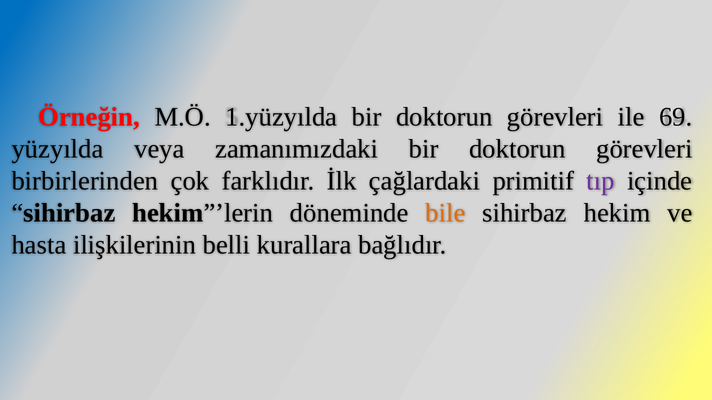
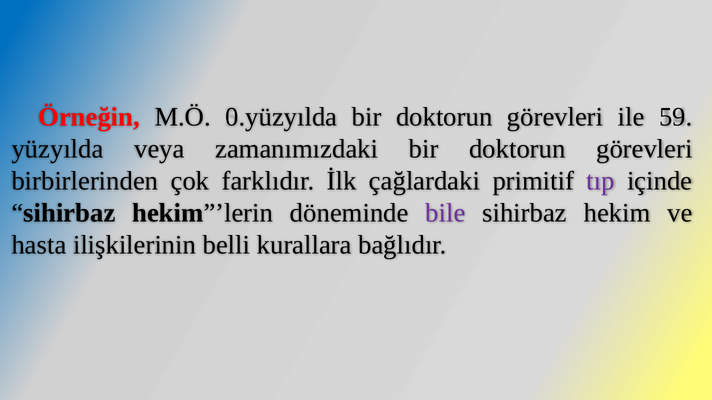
1.yüzyılda: 1.yüzyılda -> 0.yüzyılda
69: 69 -> 59
bile colour: orange -> purple
